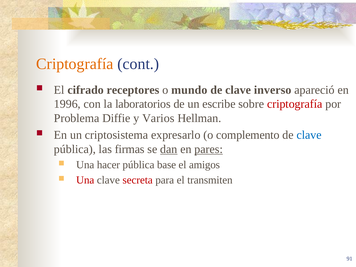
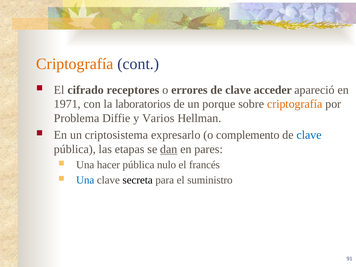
mundo: mundo -> errores
inverso: inverso -> acceder
1996: 1996 -> 1971
escribe: escribe -> porque
criptografía at (295, 104) colour: red -> orange
firmas: firmas -> etapas
pares underline: present -> none
base: base -> nulo
amigos: amigos -> francés
Una at (85, 180) colour: red -> blue
secreta colour: red -> black
transmiten: transmiten -> suministro
